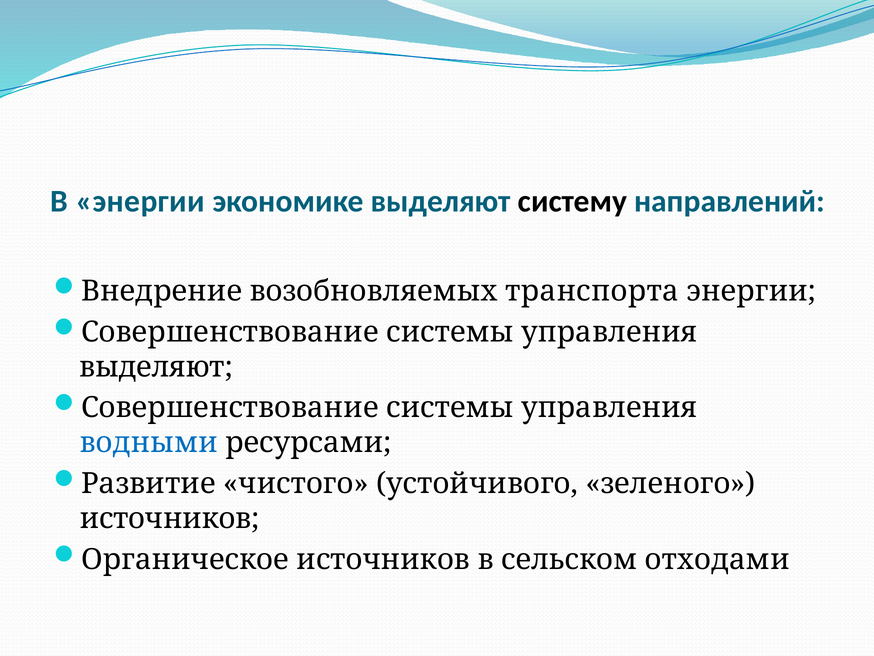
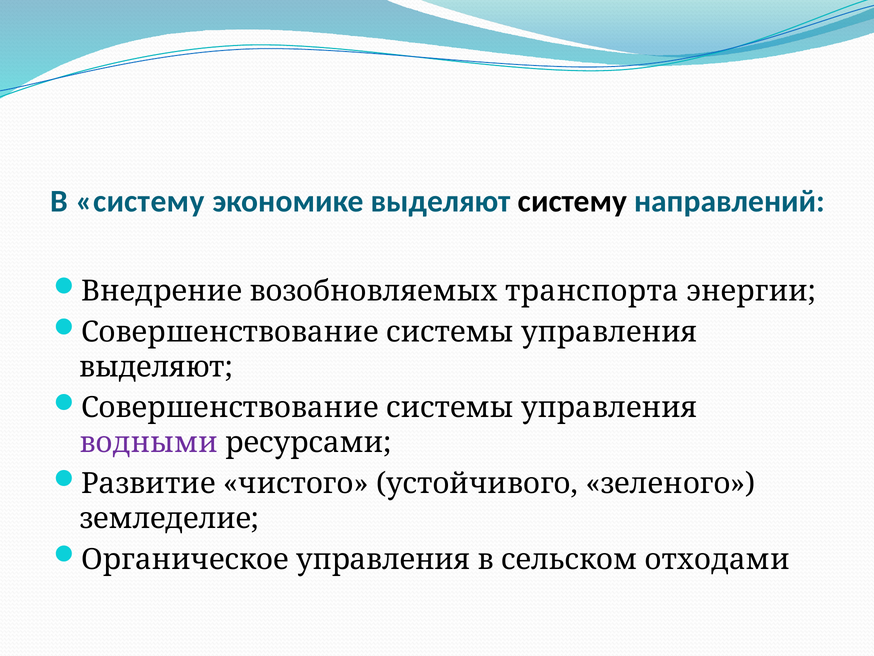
В энергии: энергии -> систему
водными colour: blue -> purple
источников at (170, 518): источников -> земледелие
Органическое источников: источников -> управления
